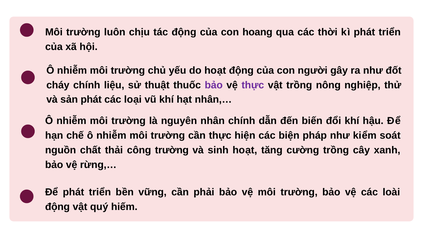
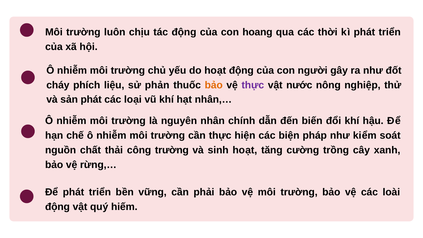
cháy chính: chính -> phích
thuật: thuật -> phản
bảo at (214, 85) colour: purple -> orange
vật trồng: trồng -> nước
